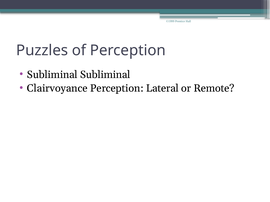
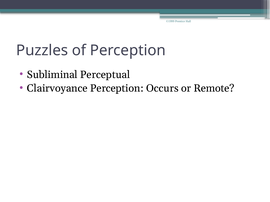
Subliminal Subliminal: Subliminal -> Perceptual
Lateral: Lateral -> Occurs
